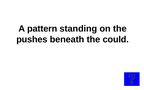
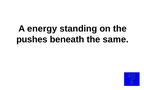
pattern: pattern -> energy
could: could -> same
